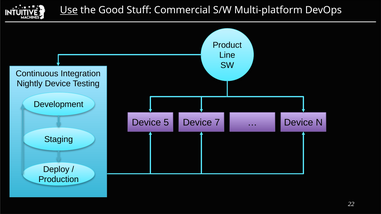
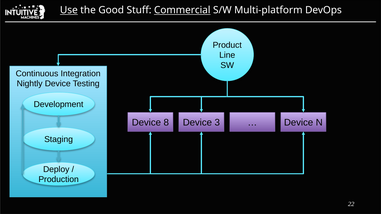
Commercial underline: none -> present
5: 5 -> 8
7: 7 -> 3
